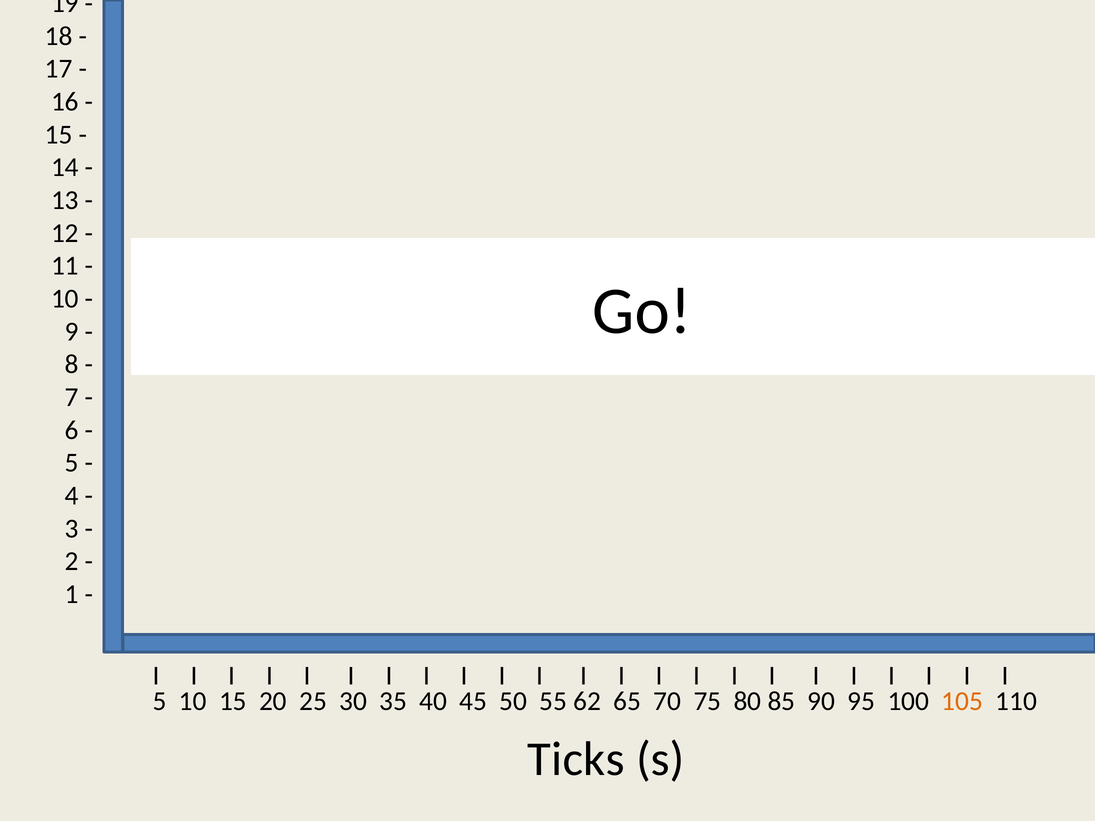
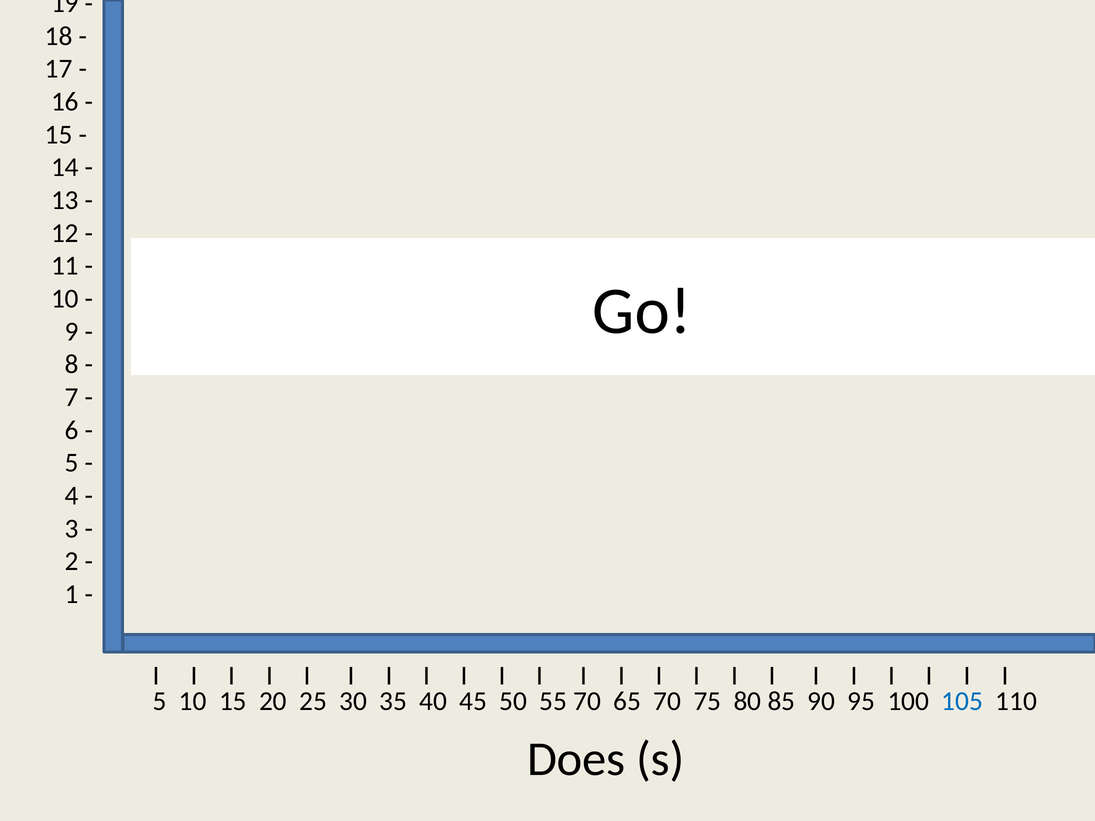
55 62: 62 -> 70
105 colour: orange -> blue
Ticks: Ticks -> Does
